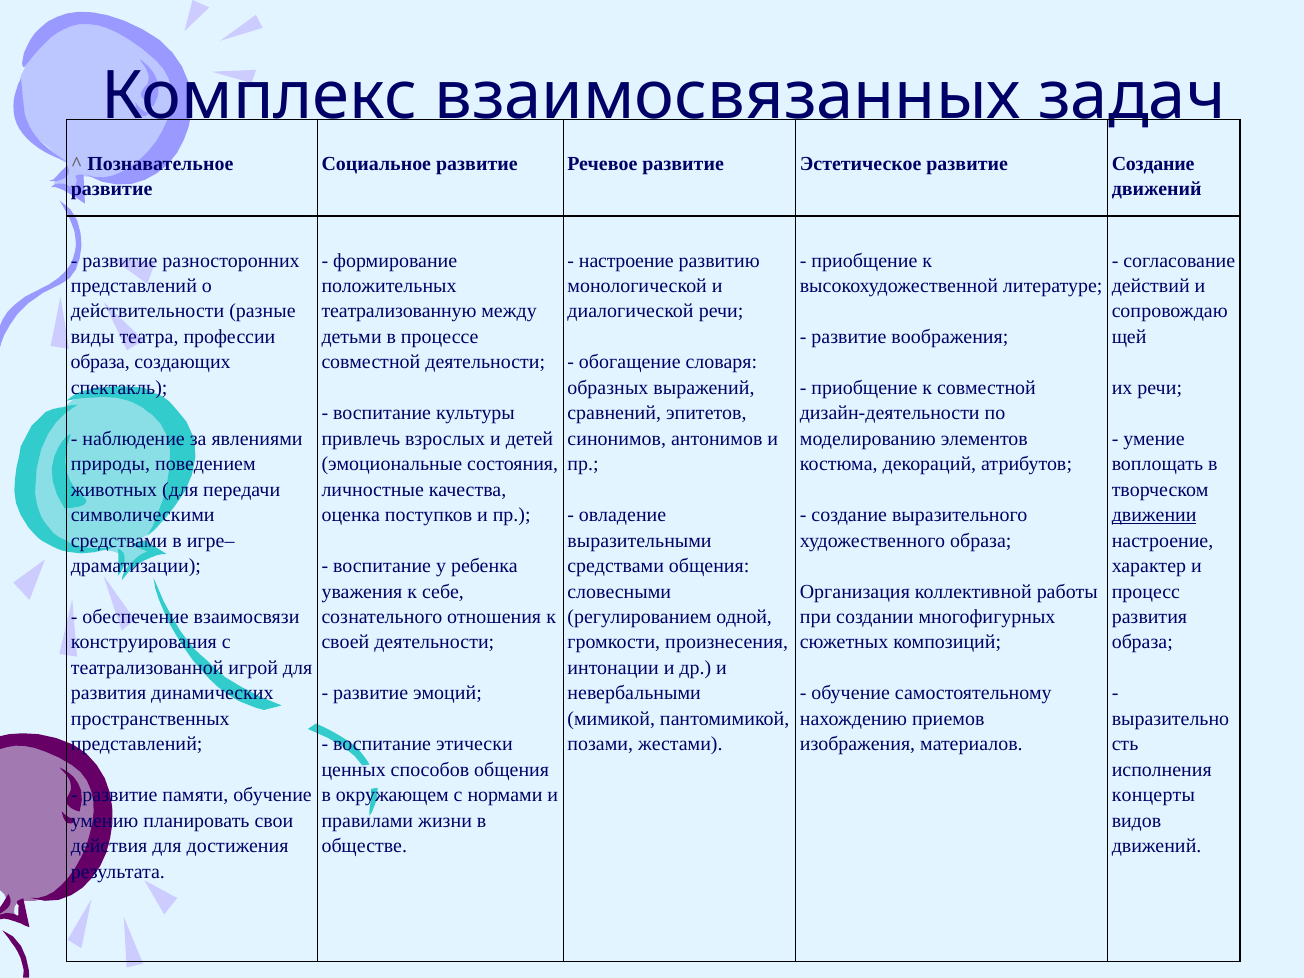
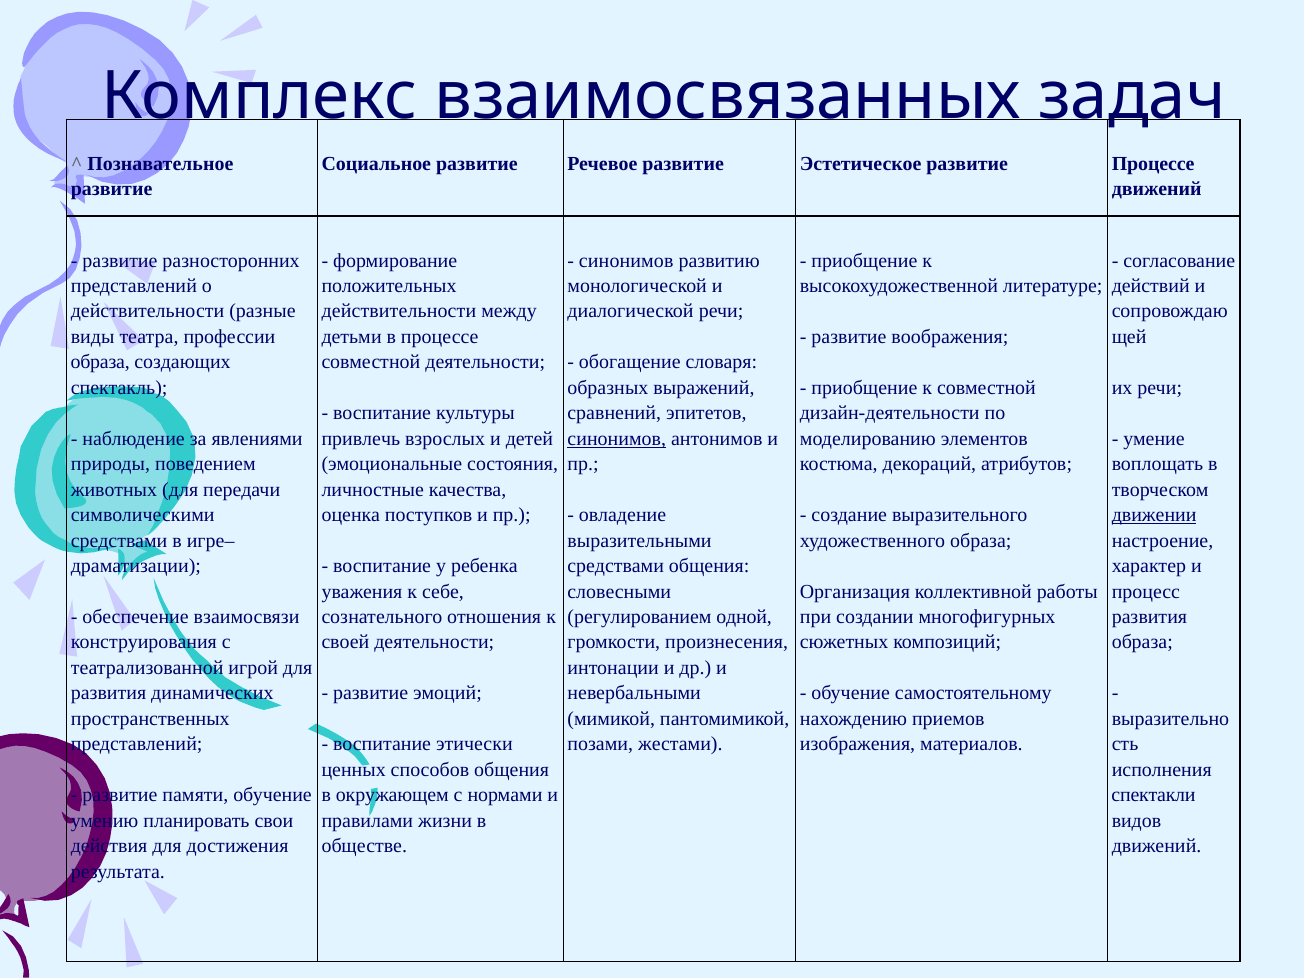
развитие Создание: Создание -> Процессе
настроение at (626, 260): настроение -> синонимов
театрализованную at (399, 311): театрализованную -> действительности
синонимов at (617, 439) underline: none -> present
концерты: концерты -> спектакли
